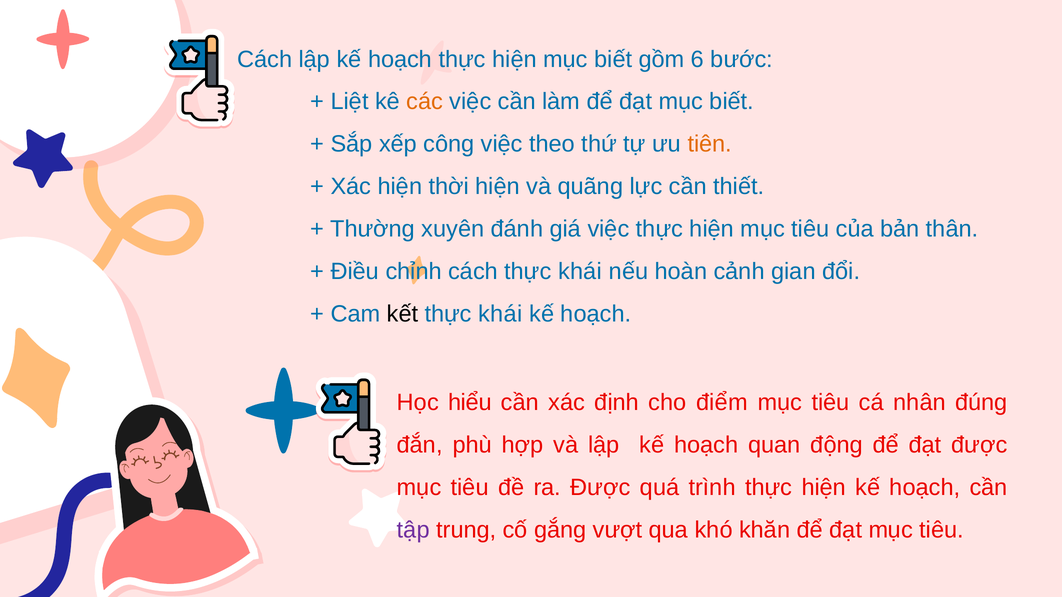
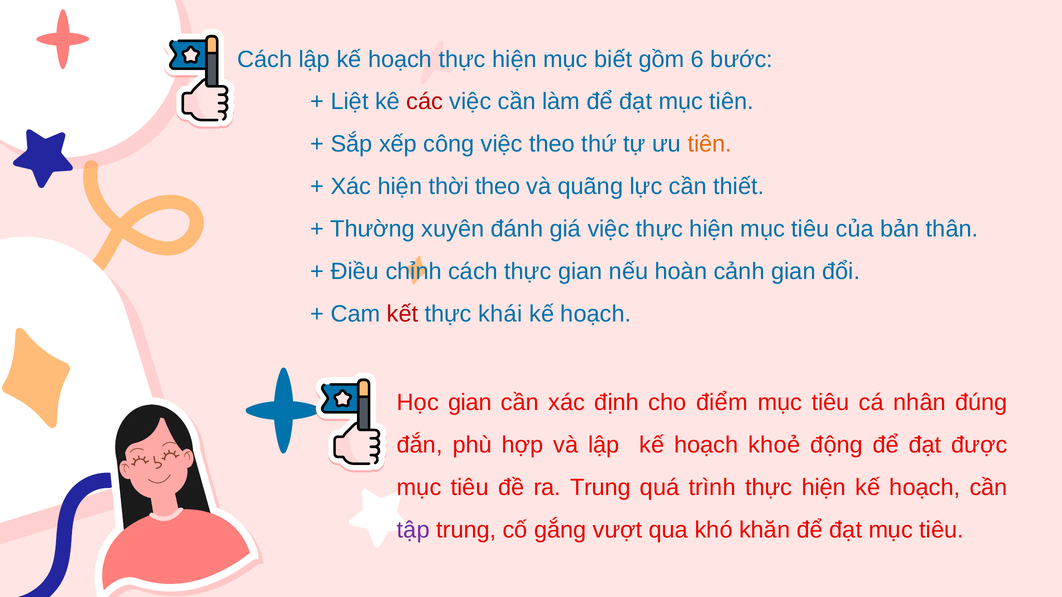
các colour: orange -> red
đạt mục biết: biết -> tiên
thời hiện: hiện -> theo
cách thực khái: khái -> gian
kết colour: black -> red
Học hiểu: hiểu -> gian
quan: quan -> khoẻ
ra Được: Được -> Trung
